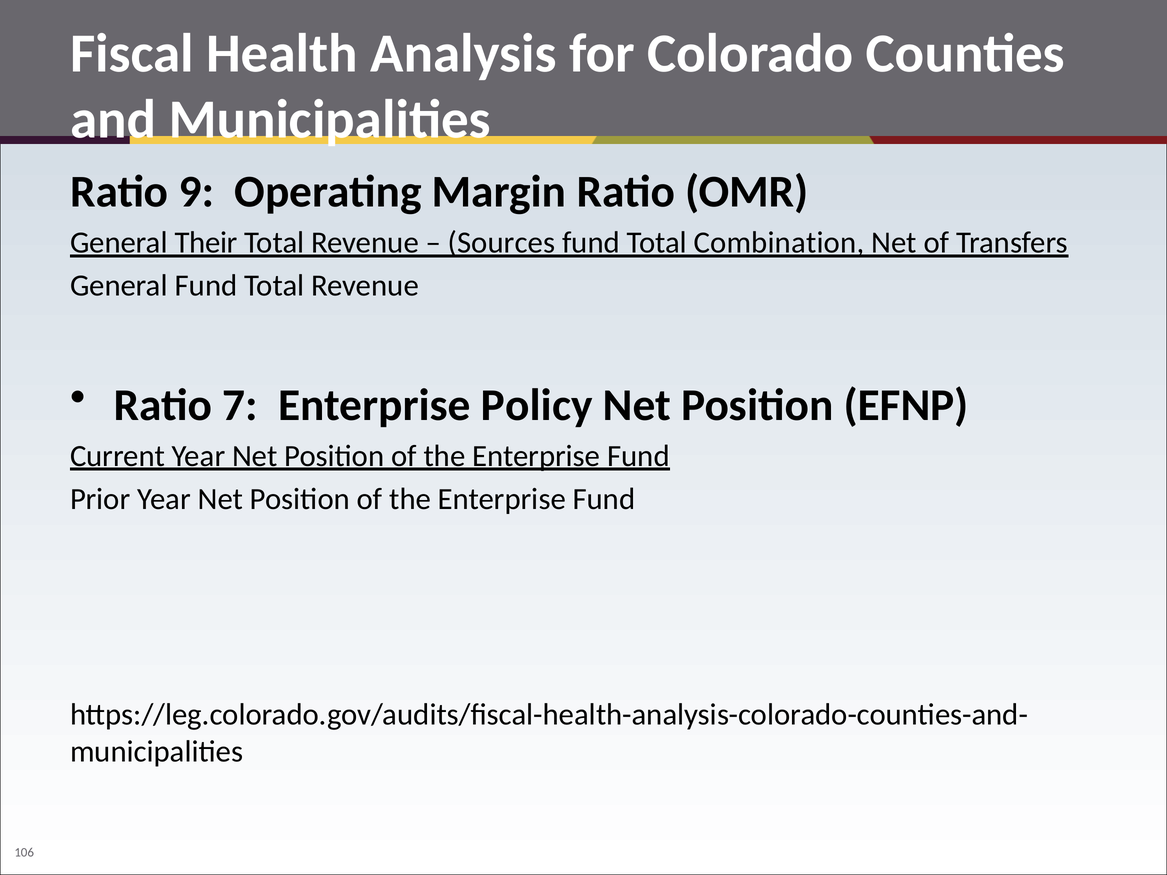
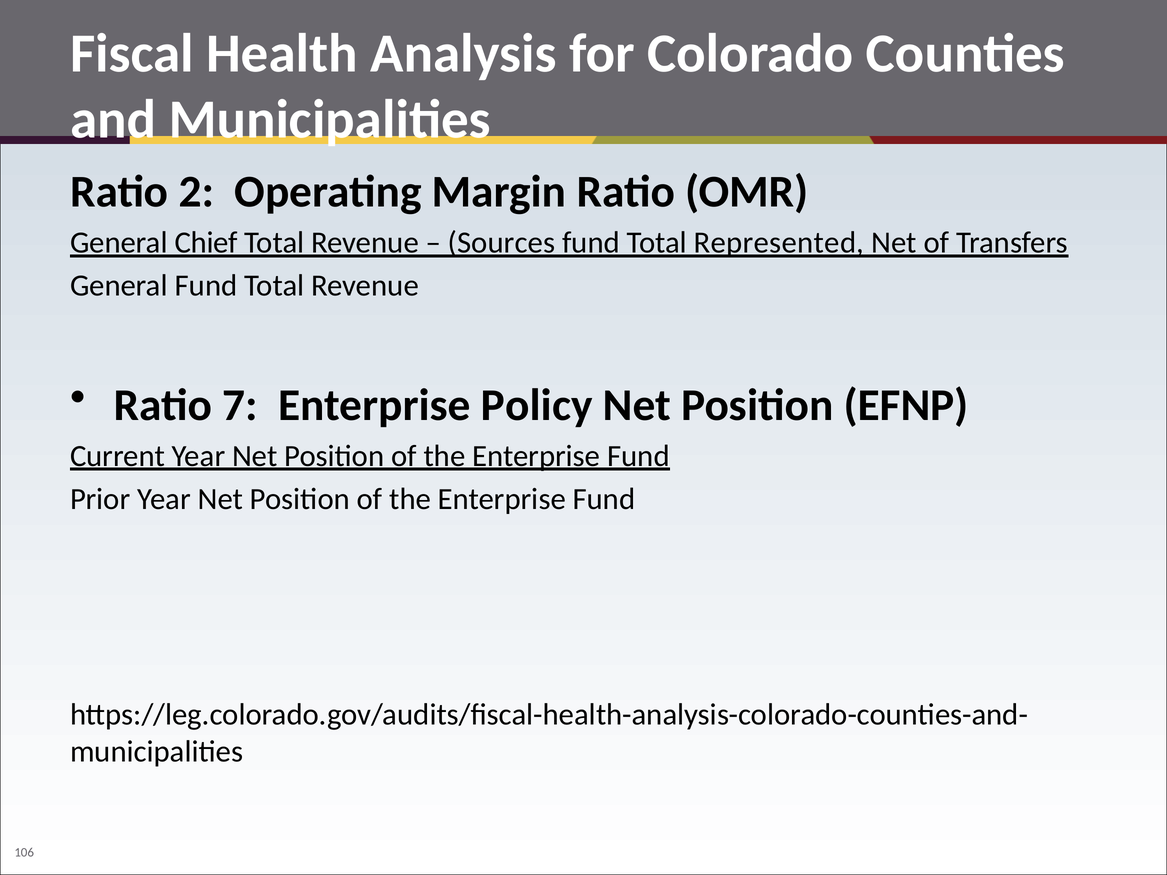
9: 9 -> 2
Their: Their -> Chief
Combination: Combination -> Represented
